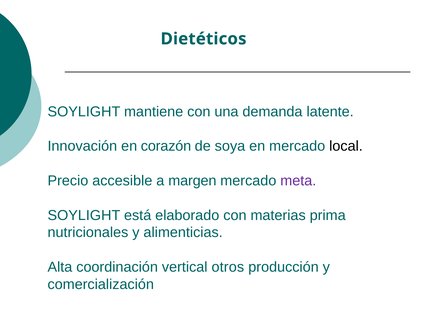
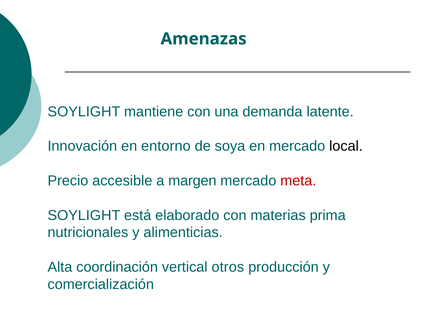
Dietéticos: Dietéticos -> Amenazas
corazón: corazón -> entorno
meta colour: purple -> red
